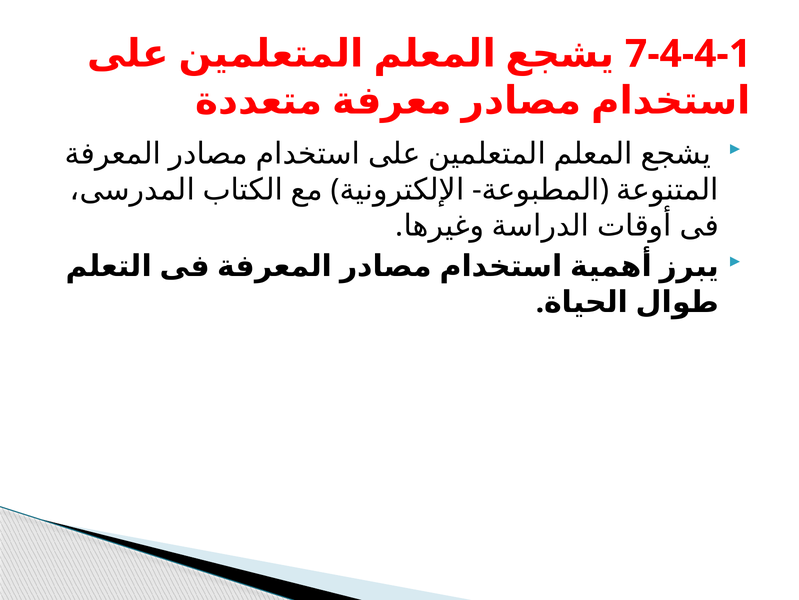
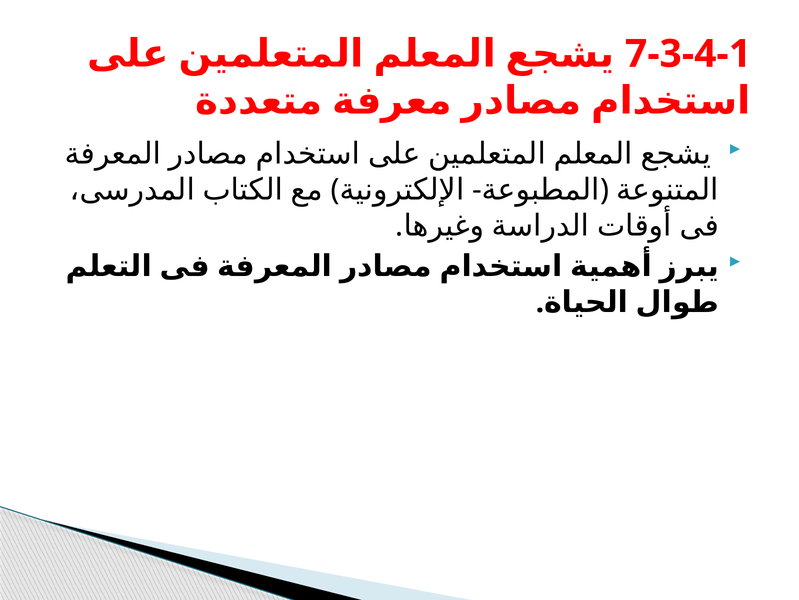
7-4-4-1: 7-4-4-1 -> 7-3-4-1
